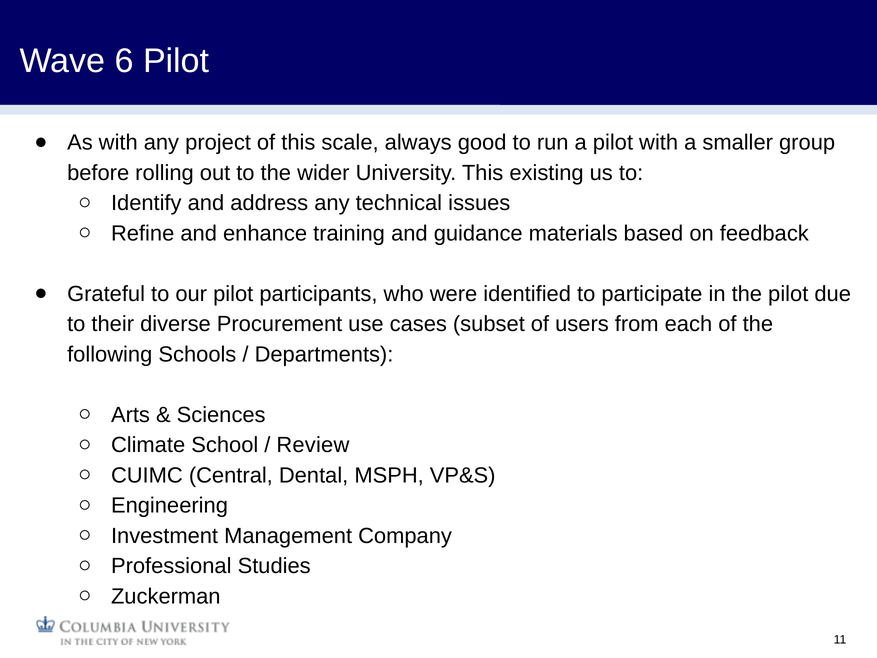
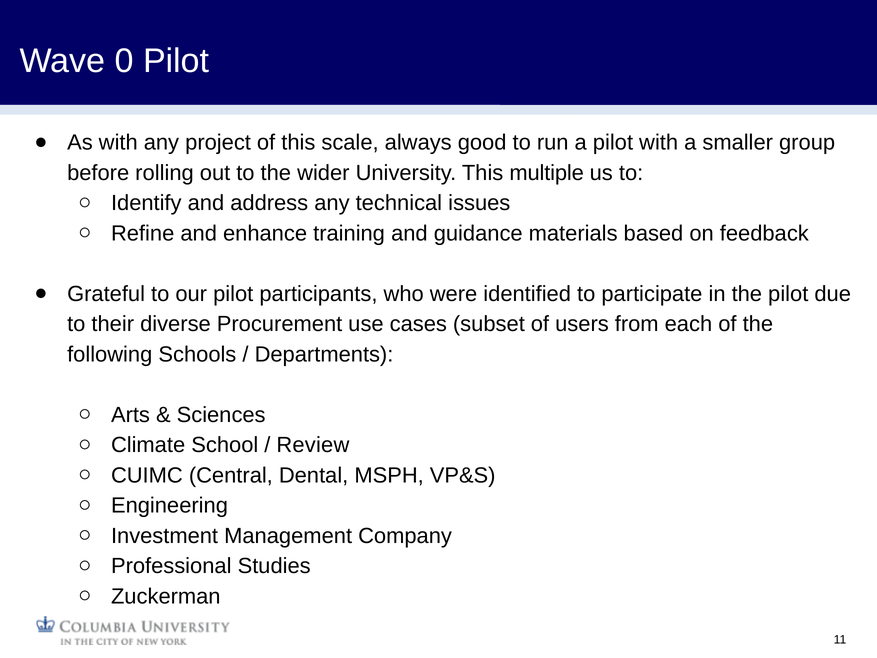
6: 6 -> 0
existing: existing -> multiple
